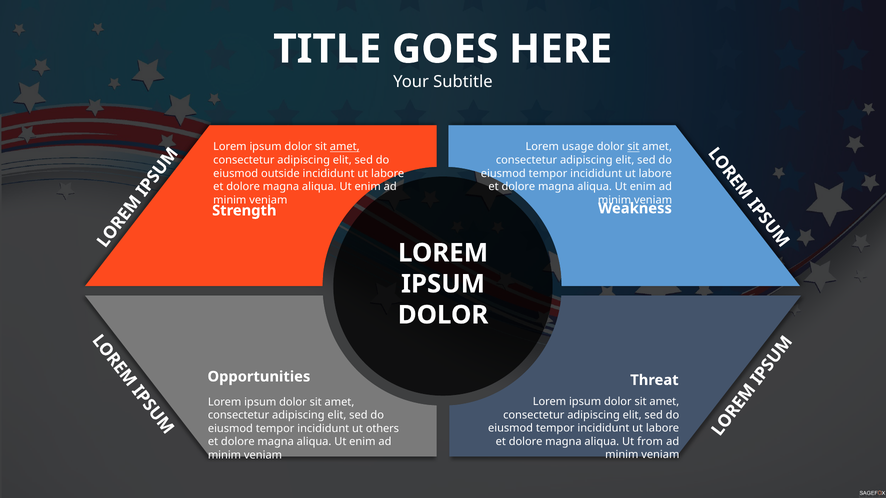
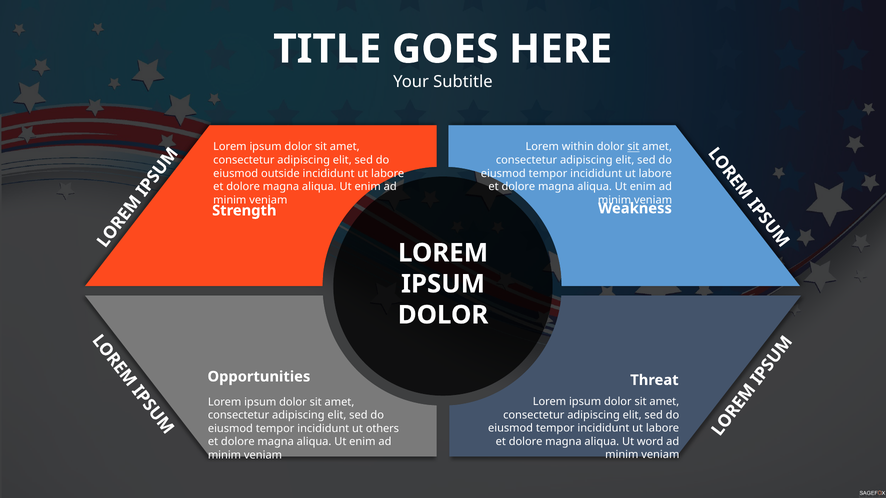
amet at (345, 147) underline: present -> none
usage: usage -> within
from: from -> word
